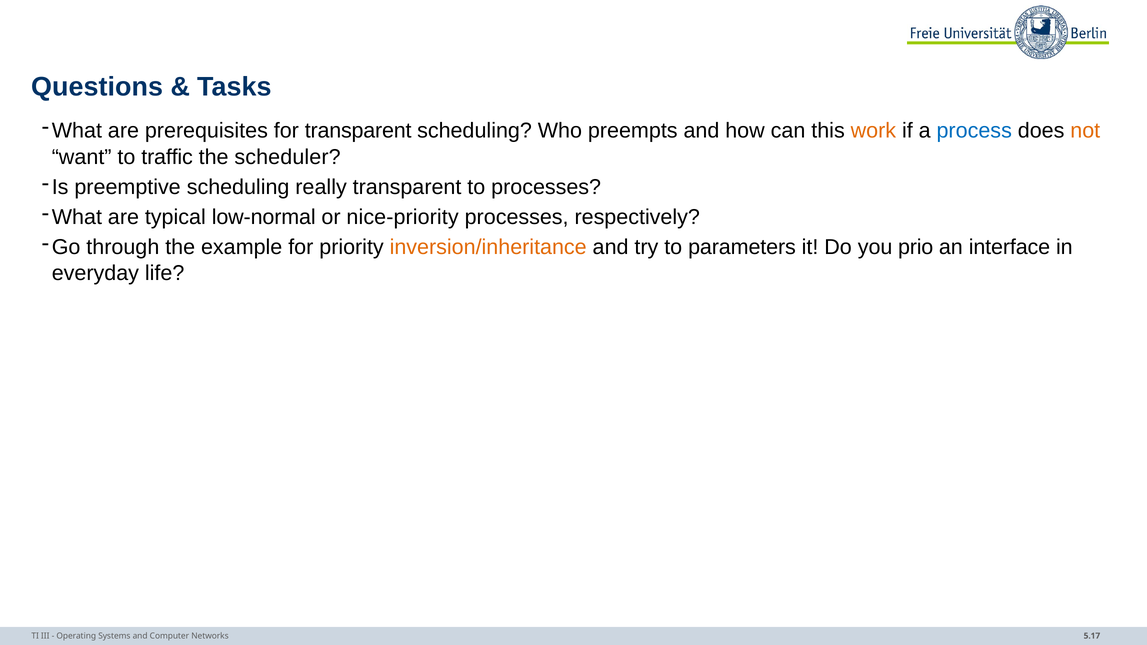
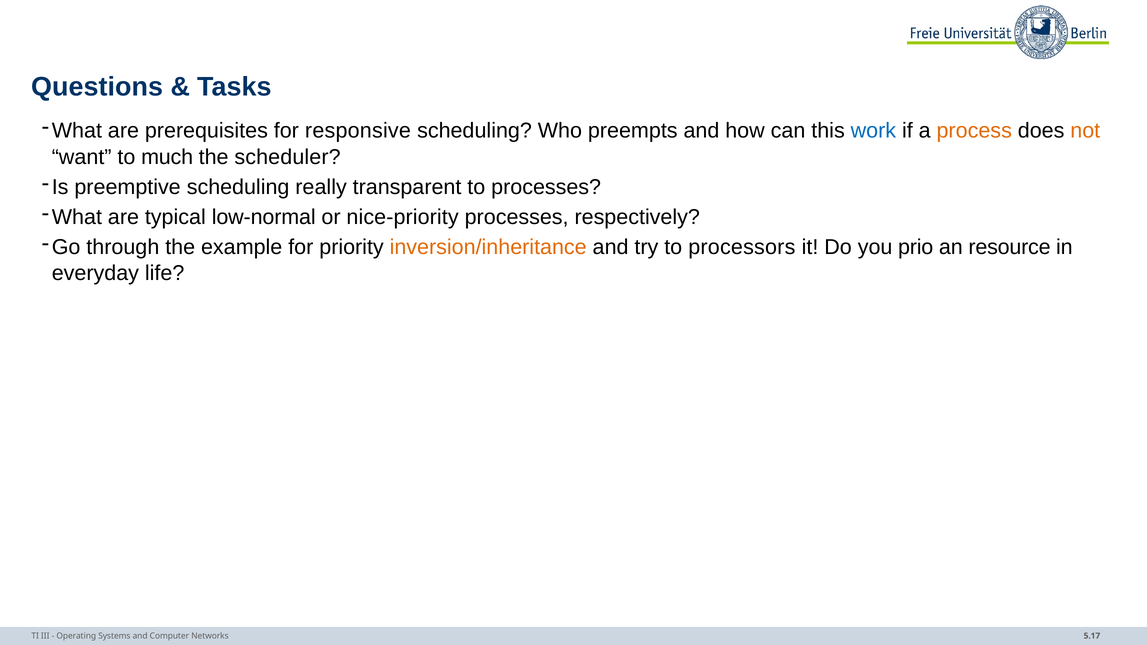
for transparent: transparent -> responsive
work colour: orange -> blue
process colour: blue -> orange
traffic: traffic -> much
parameters: parameters -> processors
interface: interface -> resource
